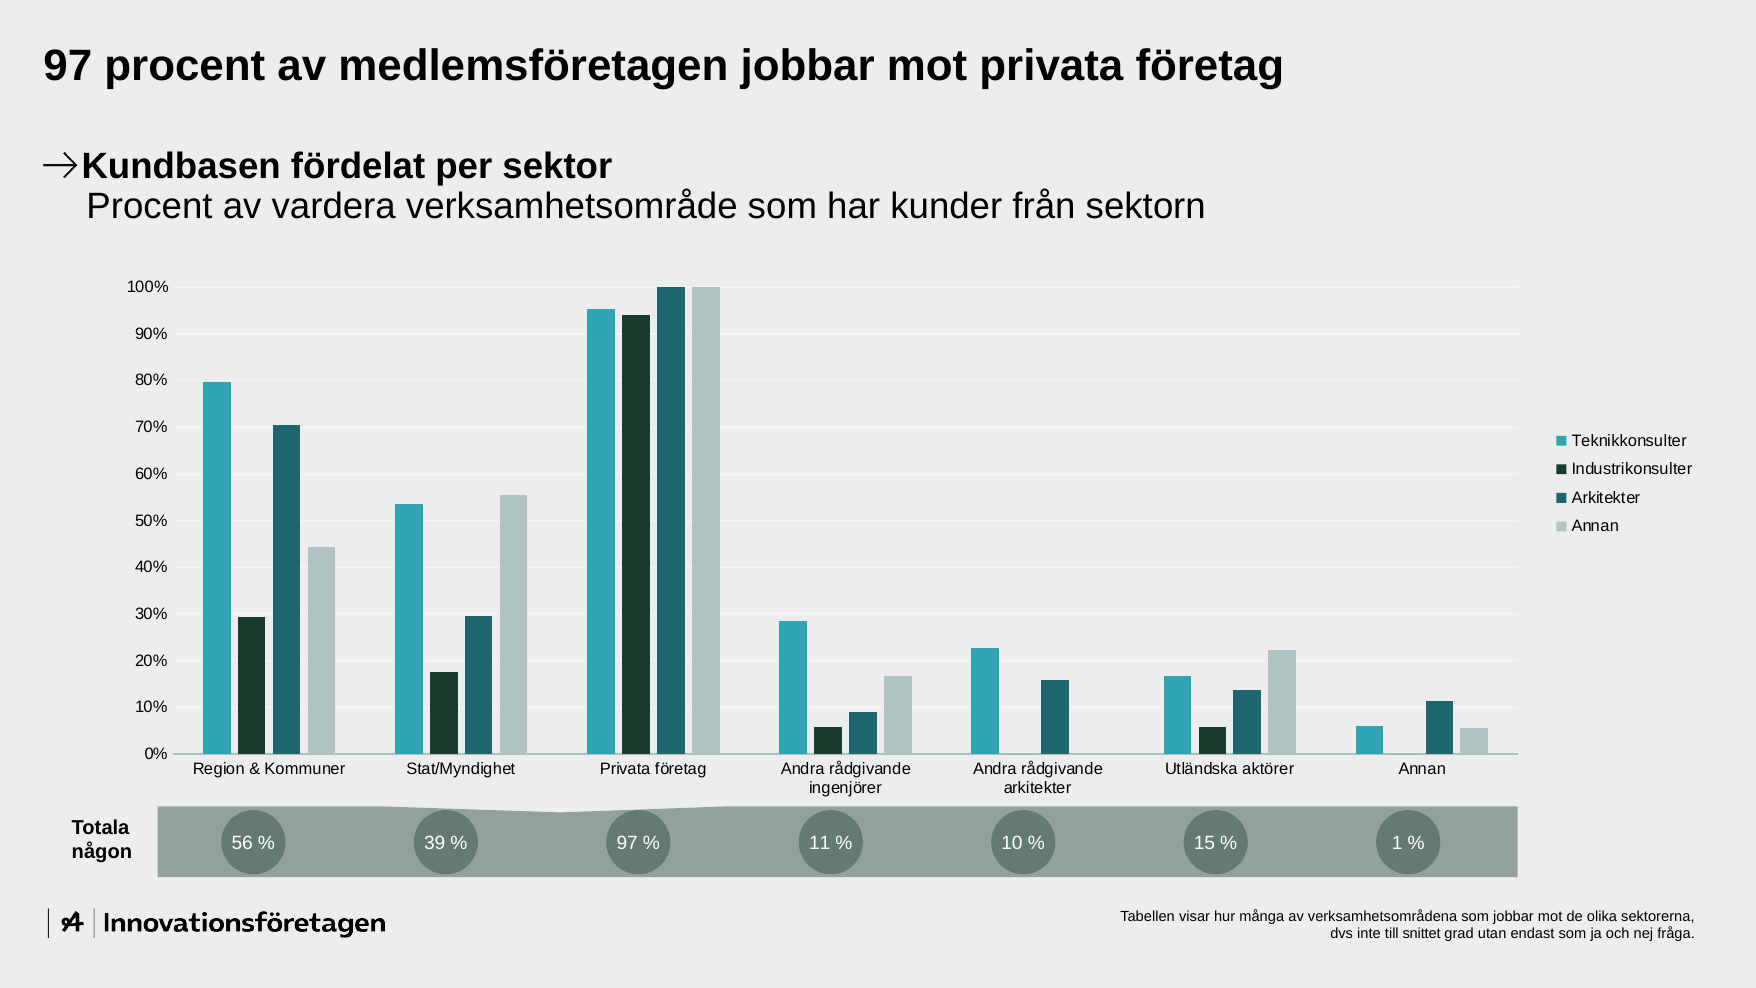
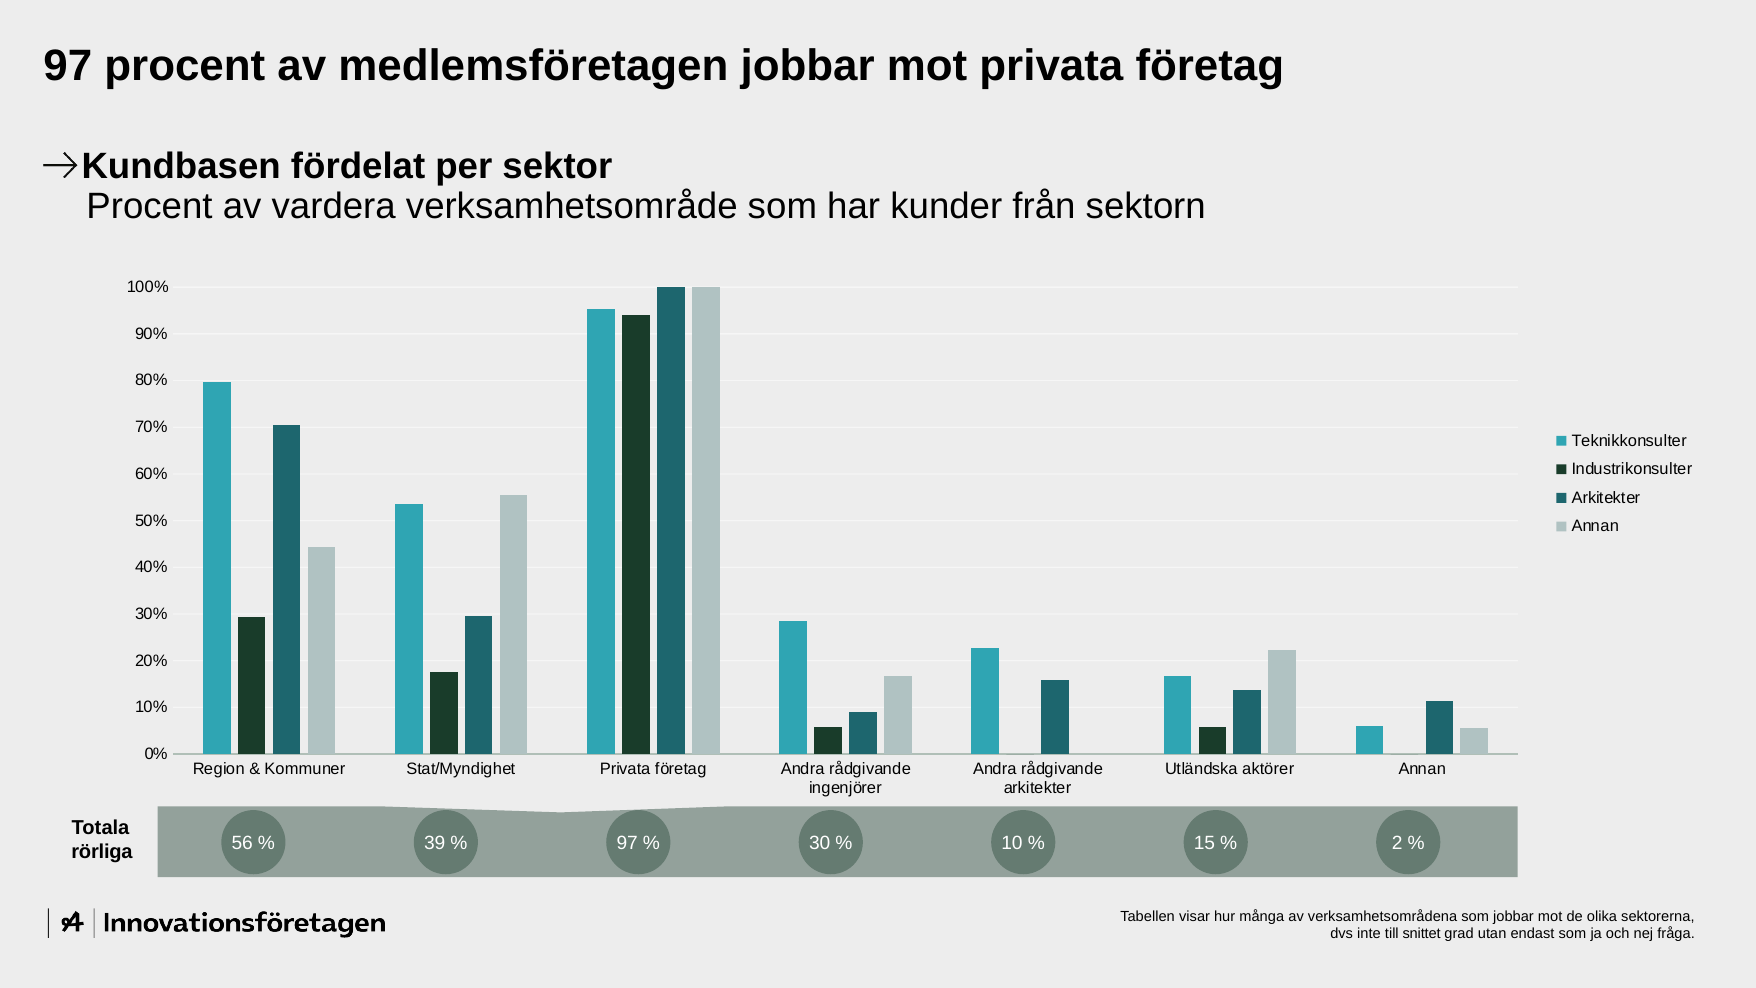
11: 11 -> 30
1: 1 -> 2
någon: någon -> rörliga
